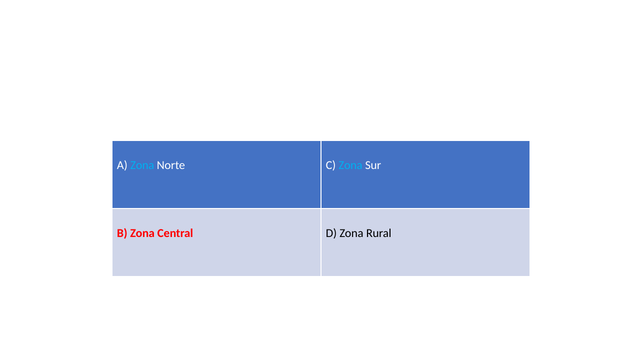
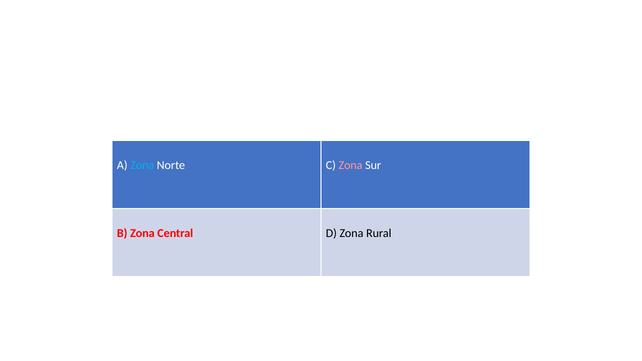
Zona at (351, 165) colour: light blue -> pink
